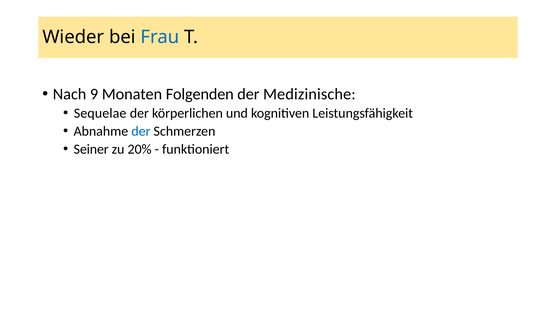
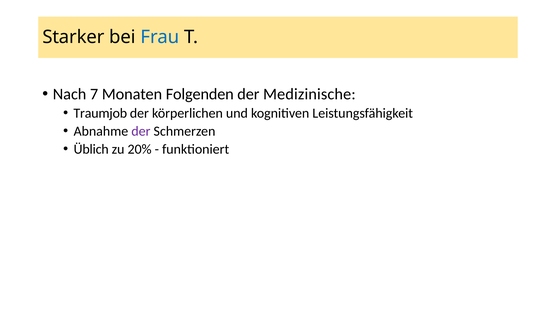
Wieder: Wieder -> Starker
9: 9 -> 7
Sequelae: Sequelae -> Traumjob
der at (141, 131) colour: blue -> purple
Seiner: Seiner -> Üblich
